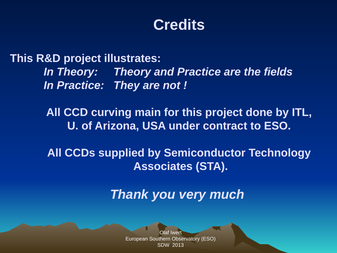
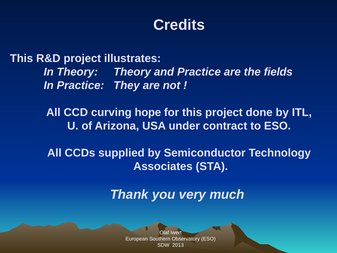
main: main -> hope
